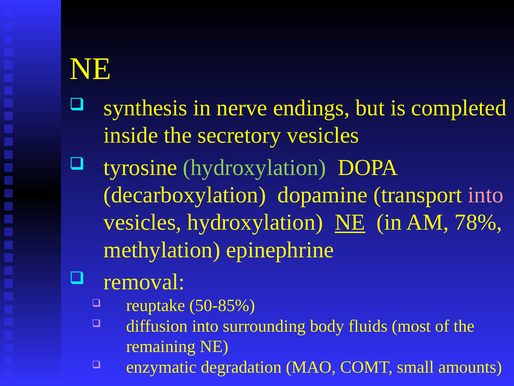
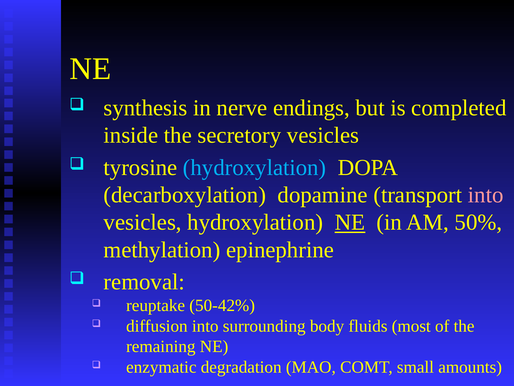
hydroxylation at (255, 167) colour: light green -> light blue
78%: 78% -> 50%
50-85%: 50-85% -> 50-42%
